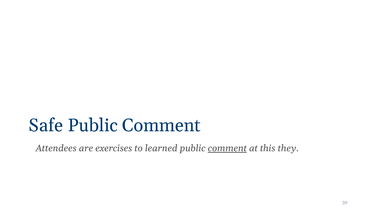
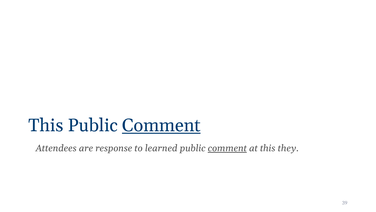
Safe at (46, 125): Safe -> This
Comment at (161, 125) underline: none -> present
exercises: exercises -> response
